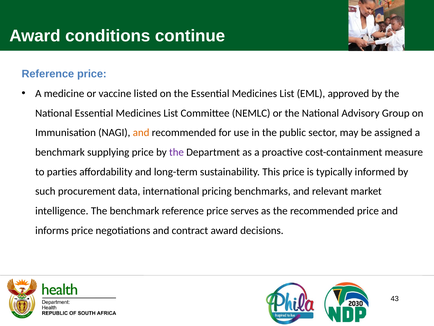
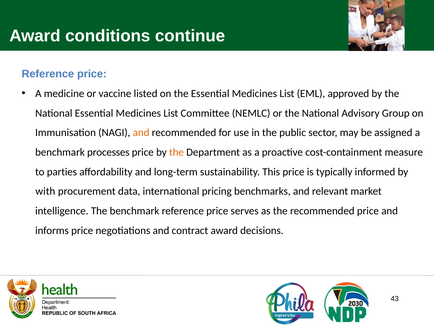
supplying: supplying -> processes
the at (176, 152) colour: purple -> orange
such: such -> with
